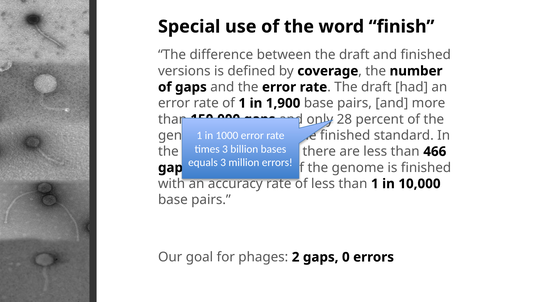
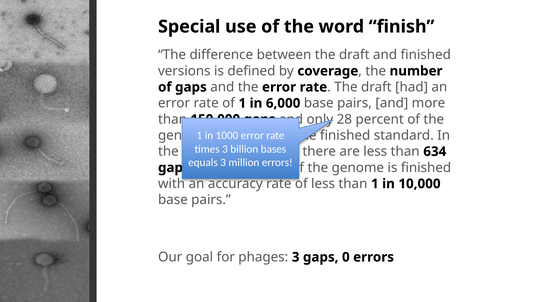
1,900: 1,900 -> 6,000
466: 466 -> 634
phages 2: 2 -> 3
